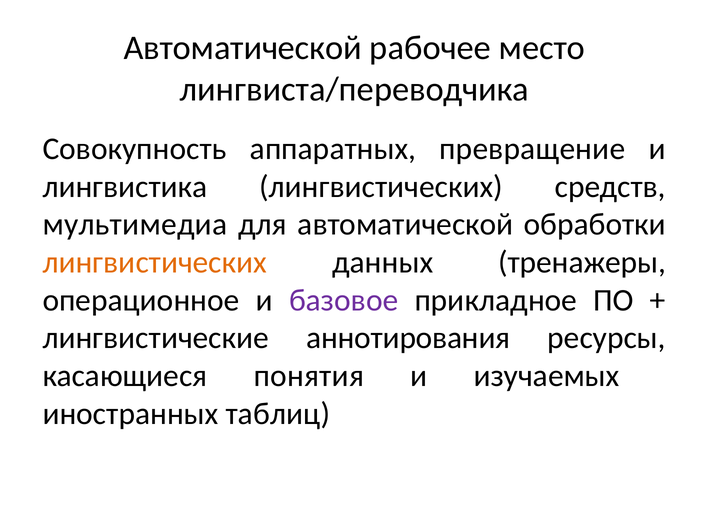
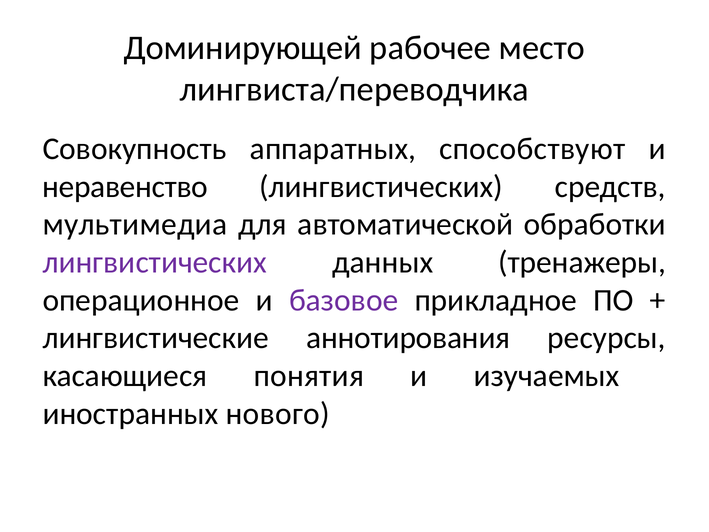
Автоматической at (243, 48): Автоматической -> Доминирующей
превращение: превращение -> способствуют
лингвистика: лингвистика -> неравенство
лингвистических at (155, 262) colour: orange -> purple
таблиц: таблиц -> нового
